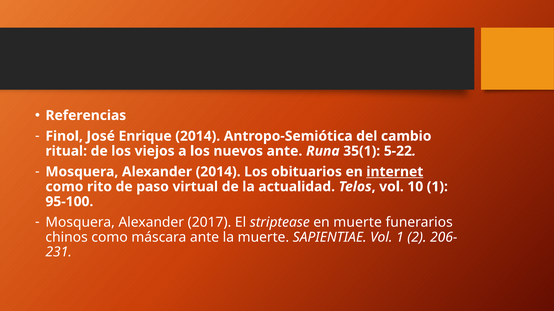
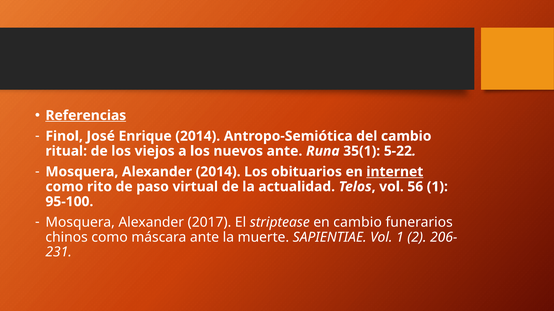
Referencias underline: none -> present
10: 10 -> 56
en muerte: muerte -> cambio
